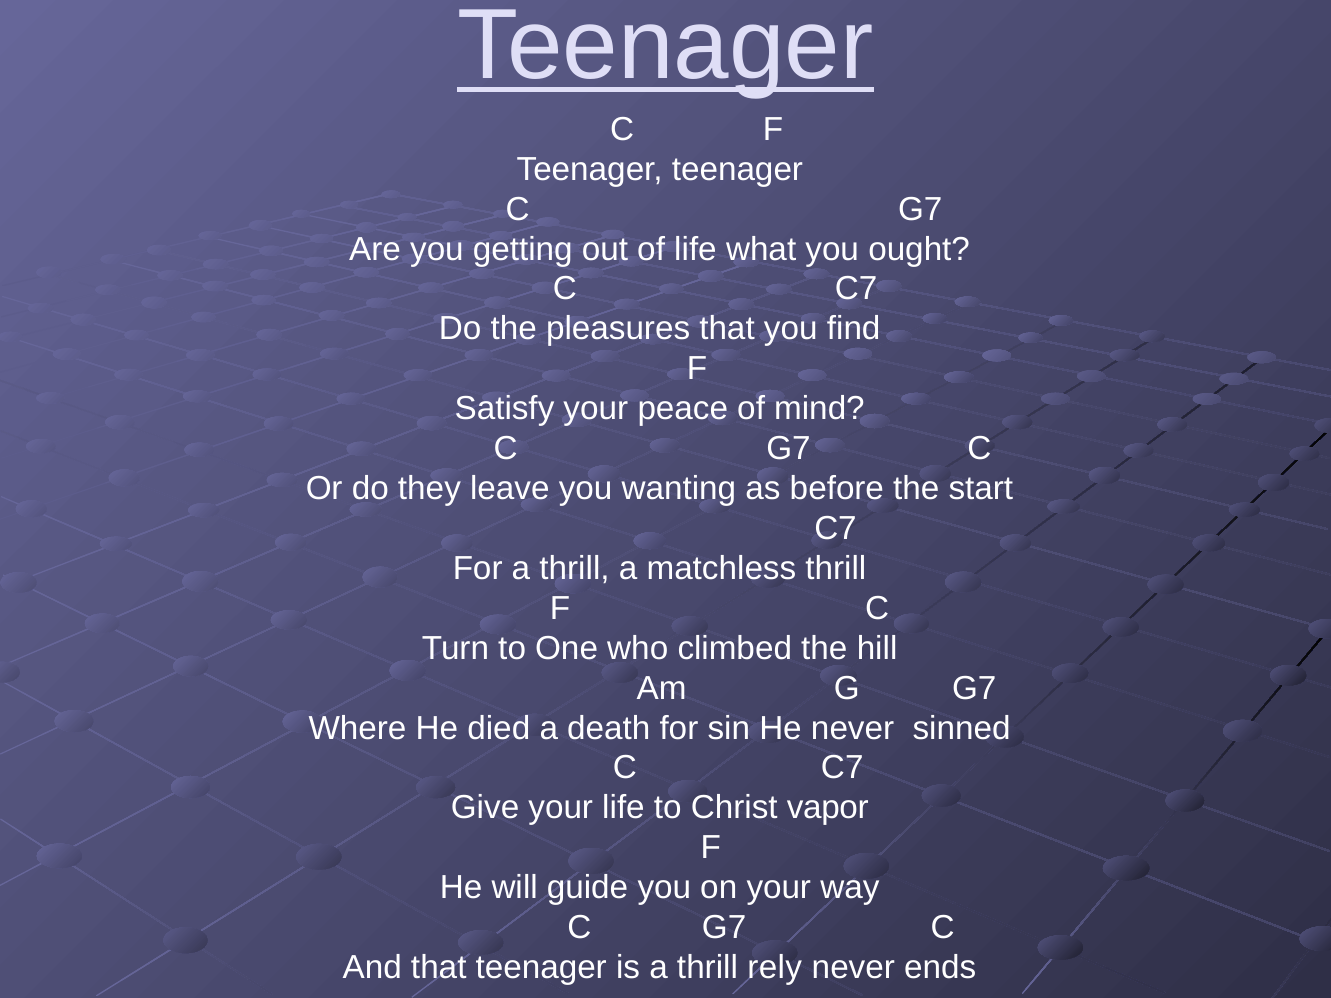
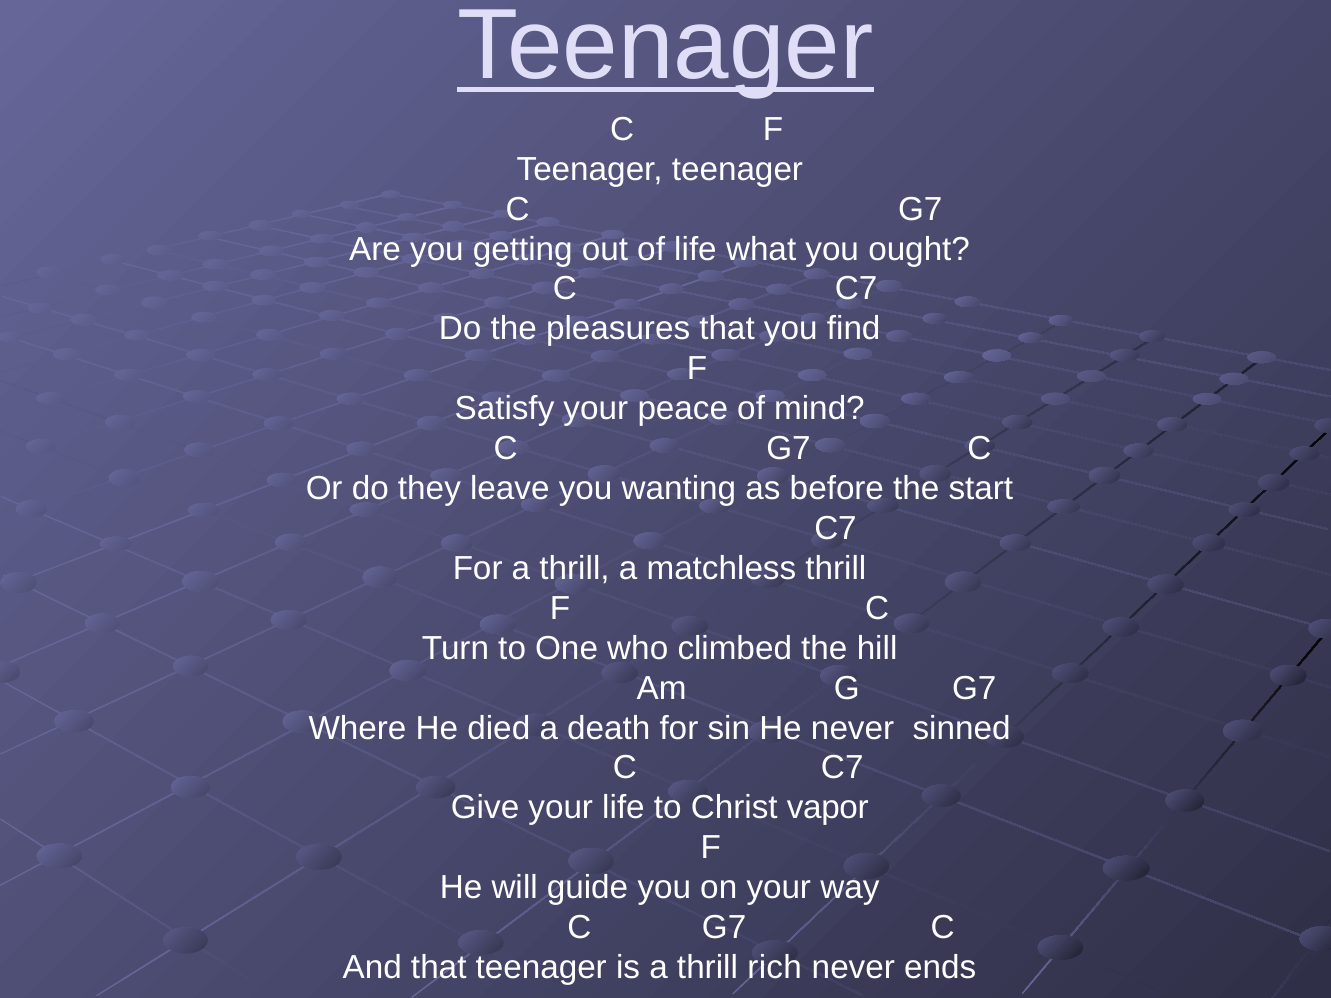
rely: rely -> rich
